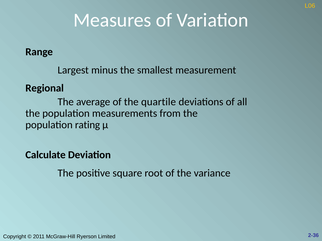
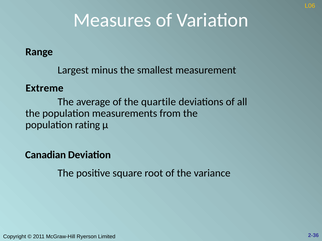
Regional: Regional -> Extreme
Calculate: Calculate -> Canadian
